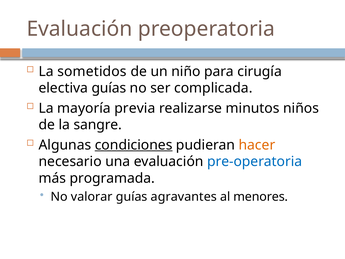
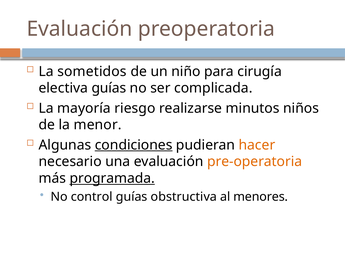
previa: previa -> riesgo
sangre: sangre -> menor
pre-operatoria colour: blue -> orange
programada underline: none -> present
valorar: valorar -> control
agravantes: agravantes -> obstructiva
